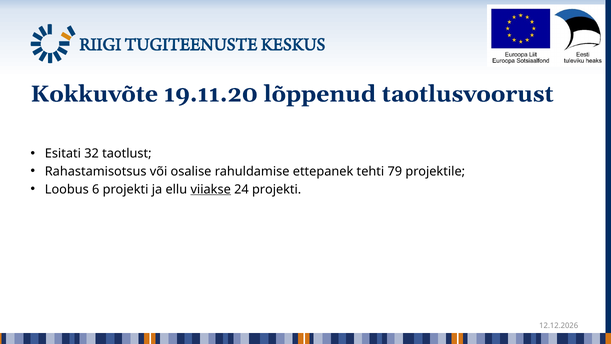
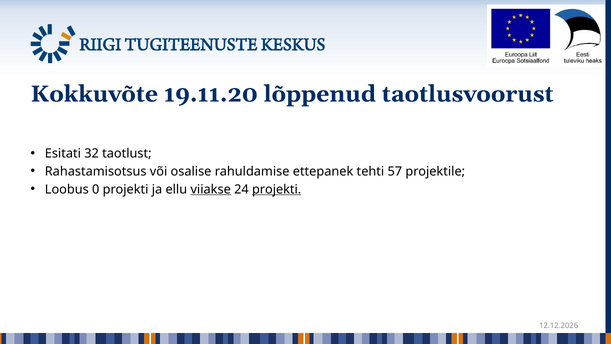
79: 79 -> 57
6: 6 -> 0
projekti at (277, 189) underline: none -> present
